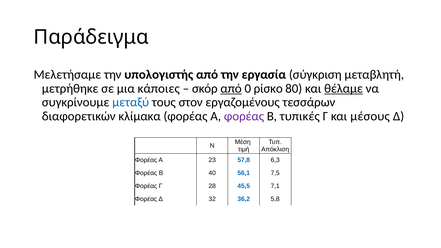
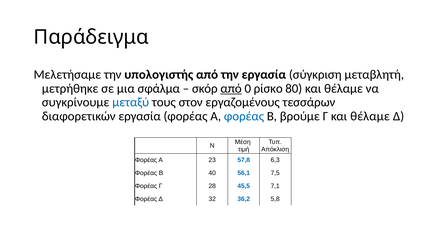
κάποιες: κάποιες -> σφάλμα
θέλαμε at (344, 88) underline: present -> none
διαφορετικών κλίμακα: κλίμακα -> εργασία
φορέας at (244, 116) colour: purple -> blue
τυπικές: τυπικές -> βρούμε
Γ και μέσους: μέσους -> θέλαμε
